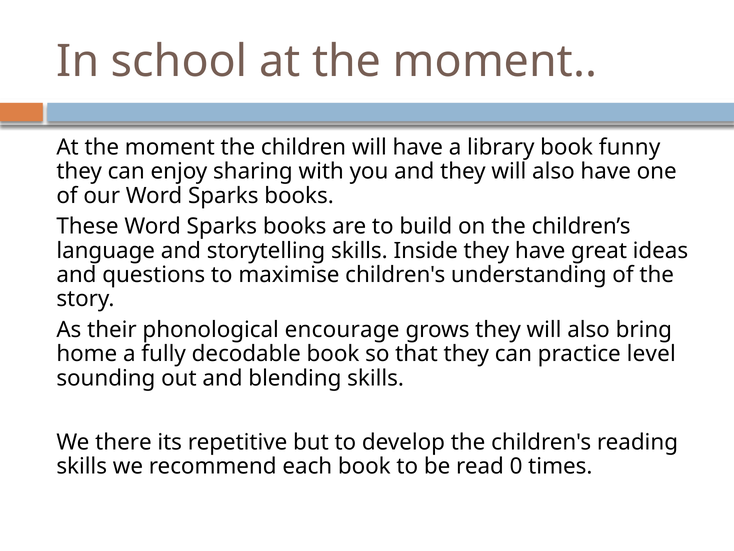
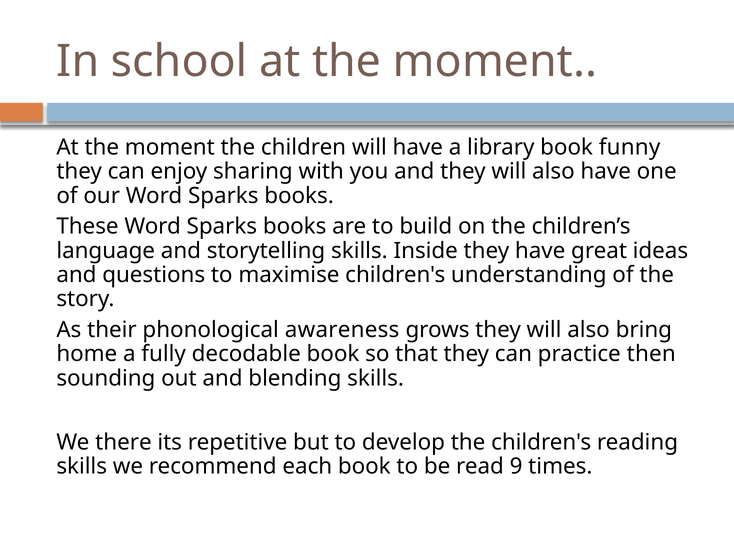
encourage: encourage -> awareness
level: level -> then
0: 0 -> 9
